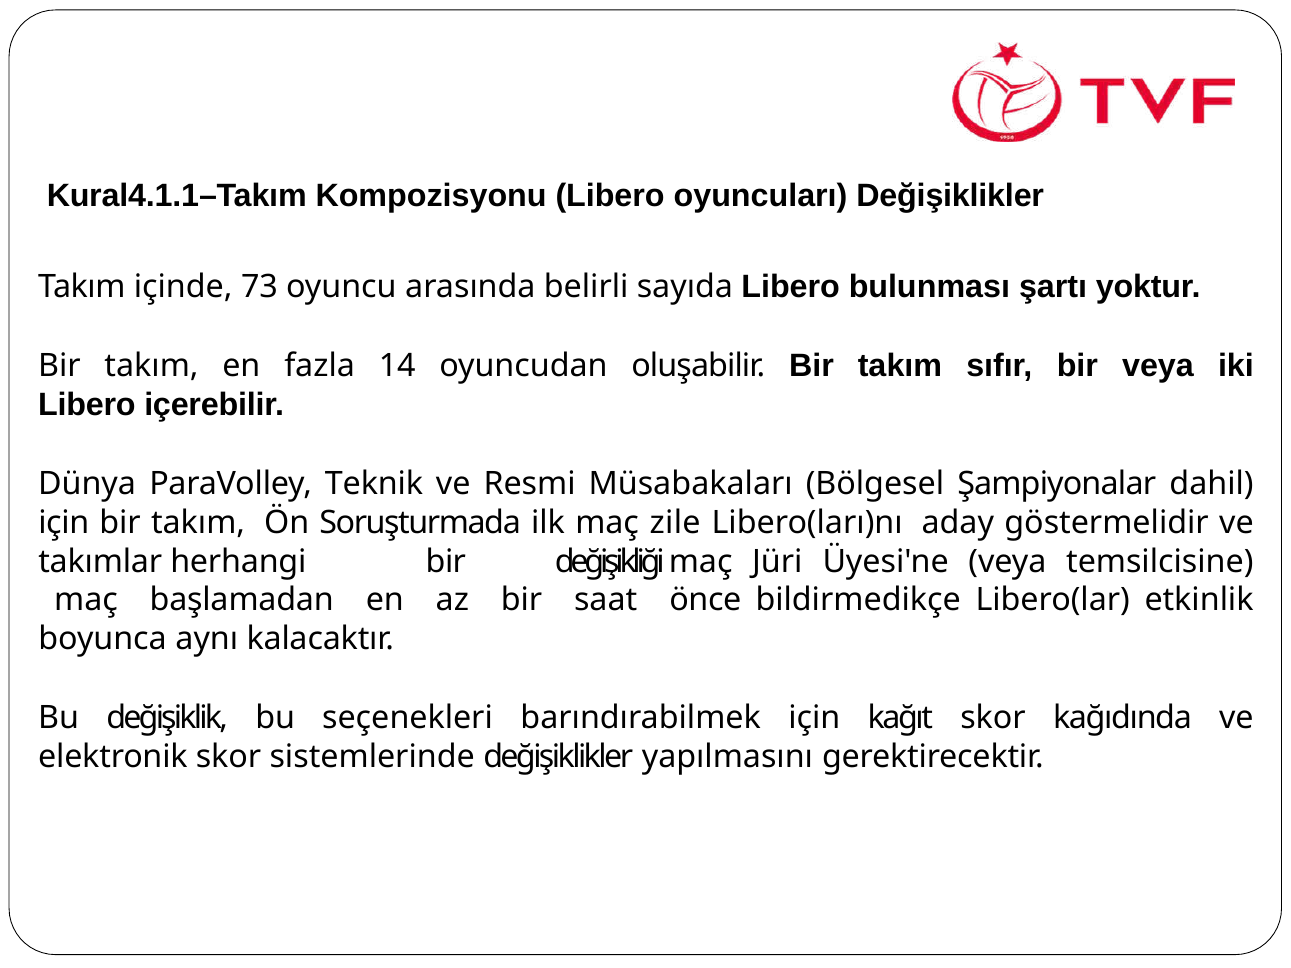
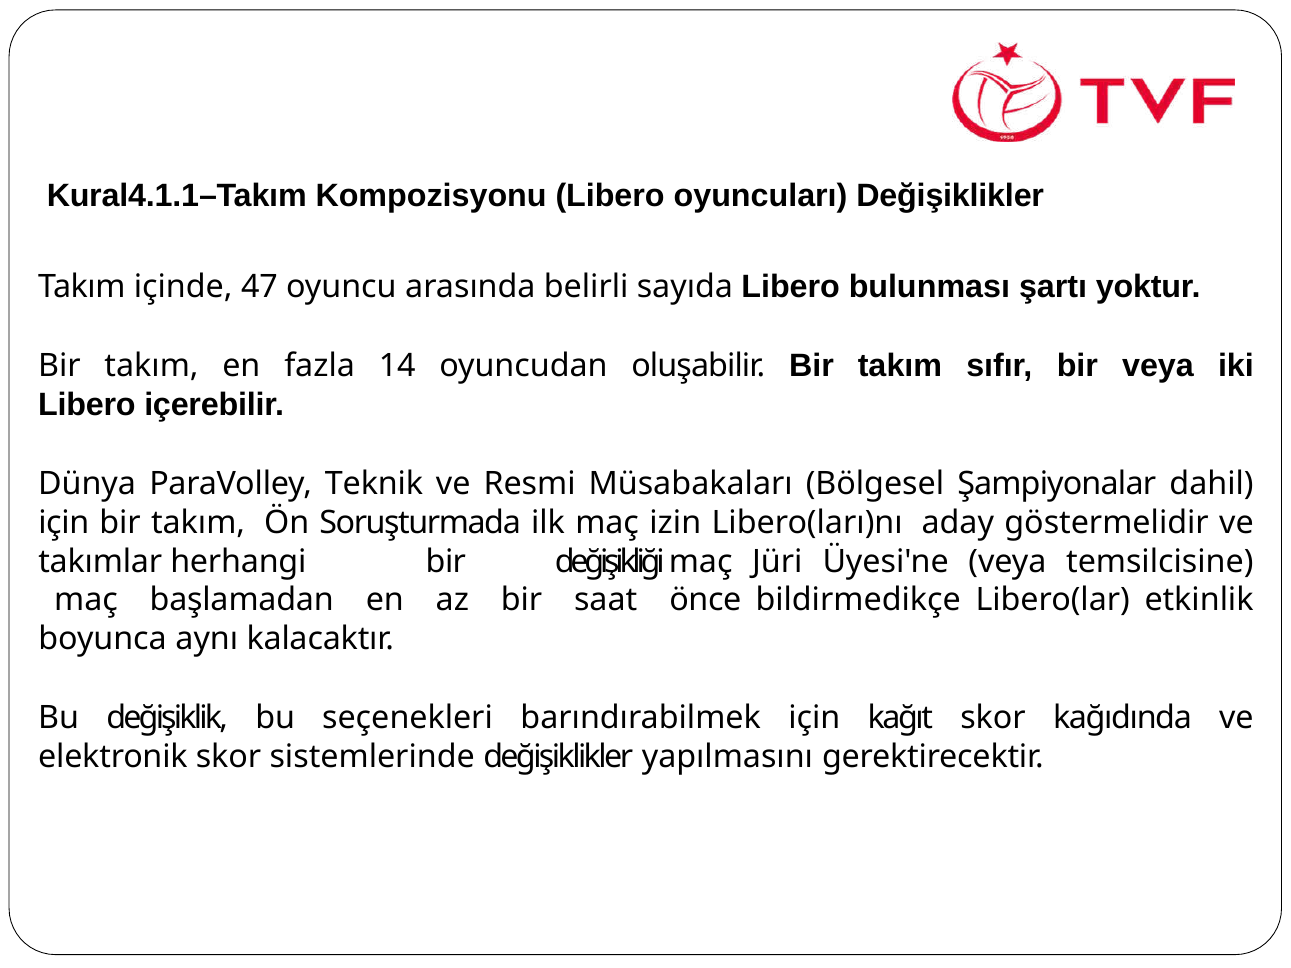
73: 73 -> 47
zile: zile -> izin
